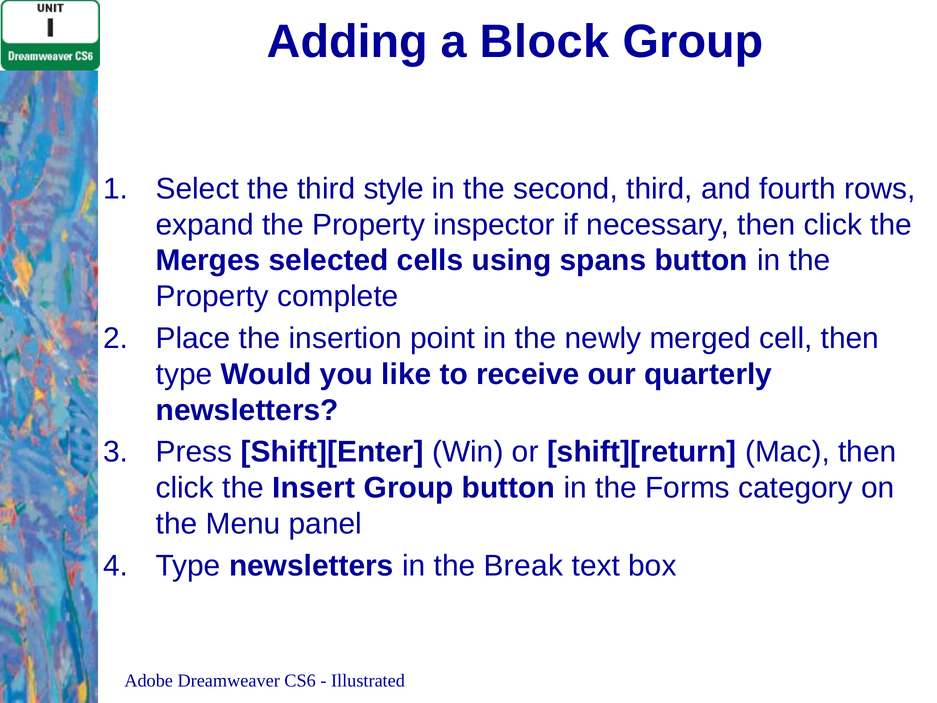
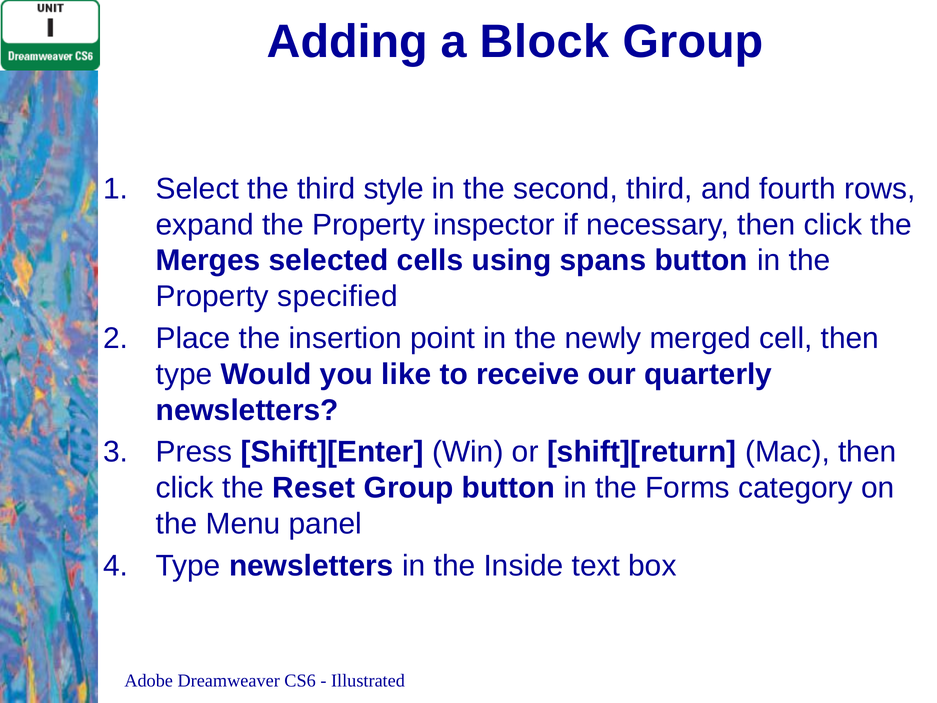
complete: complete -> specified
Insert: Insert -> Reset
Break: Break -> Inside
